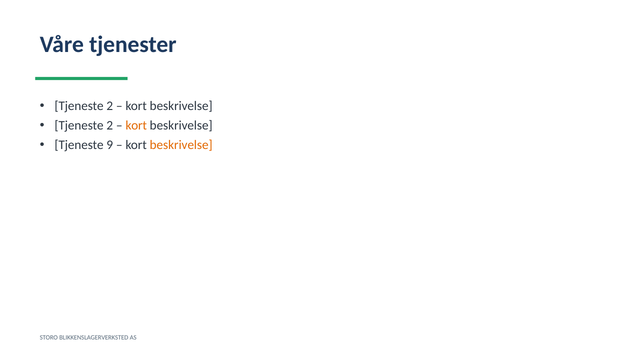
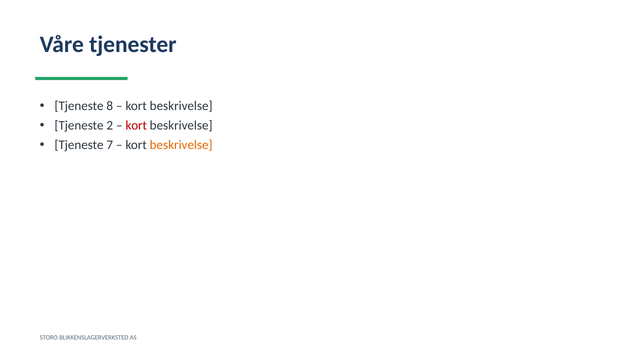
2 at (110, 106): 2 -> 8
kort at (136, 126) colour: orange -> red
9: 9 -> 7
